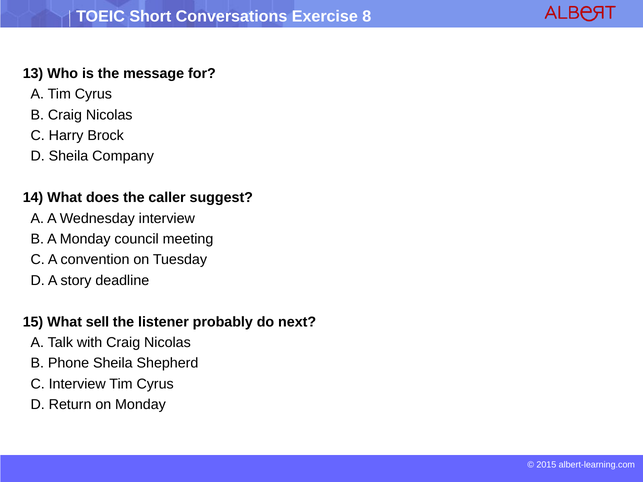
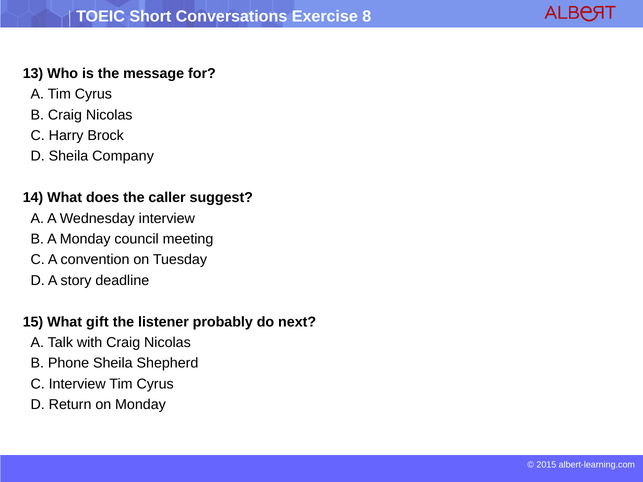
sell: sell -> gift
